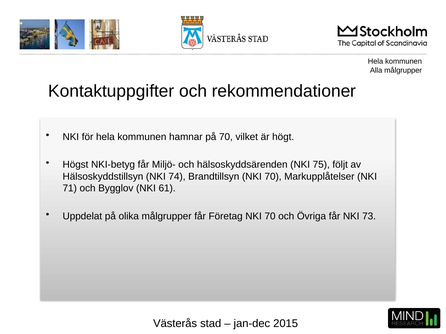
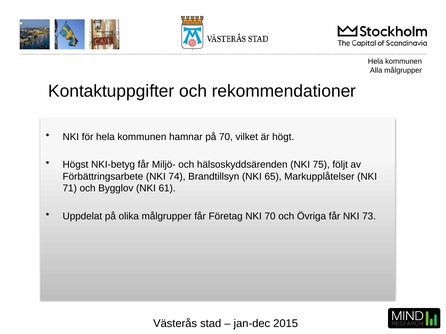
Hälsoskyddstillsyn: Hälsoskyddstillsyn -> Förbättringsarbete
Brandtillsyn NKI 70: 70 -> 65
